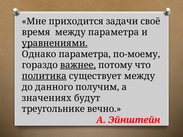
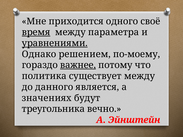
задачи: задачи -> одного
время underline: none -> present
Однако параметра: параметра -> решением
политика underline: present -> none
получим: получим -> является
треугольнике: треугольнике -> треугольника
